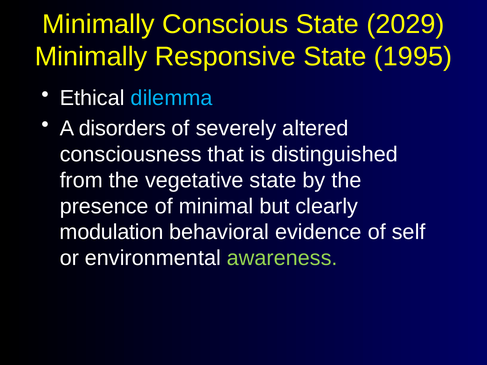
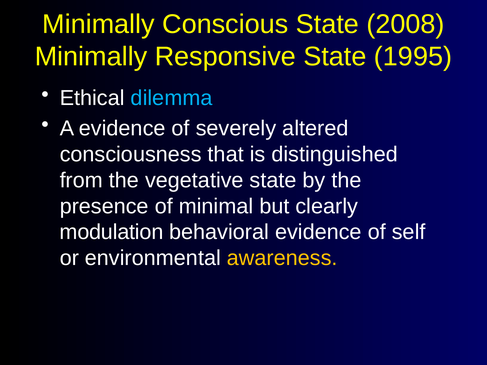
2029: 2029 -> 2008
A disorders: disorders -> evidence
awareness colour: light green -> yellow
